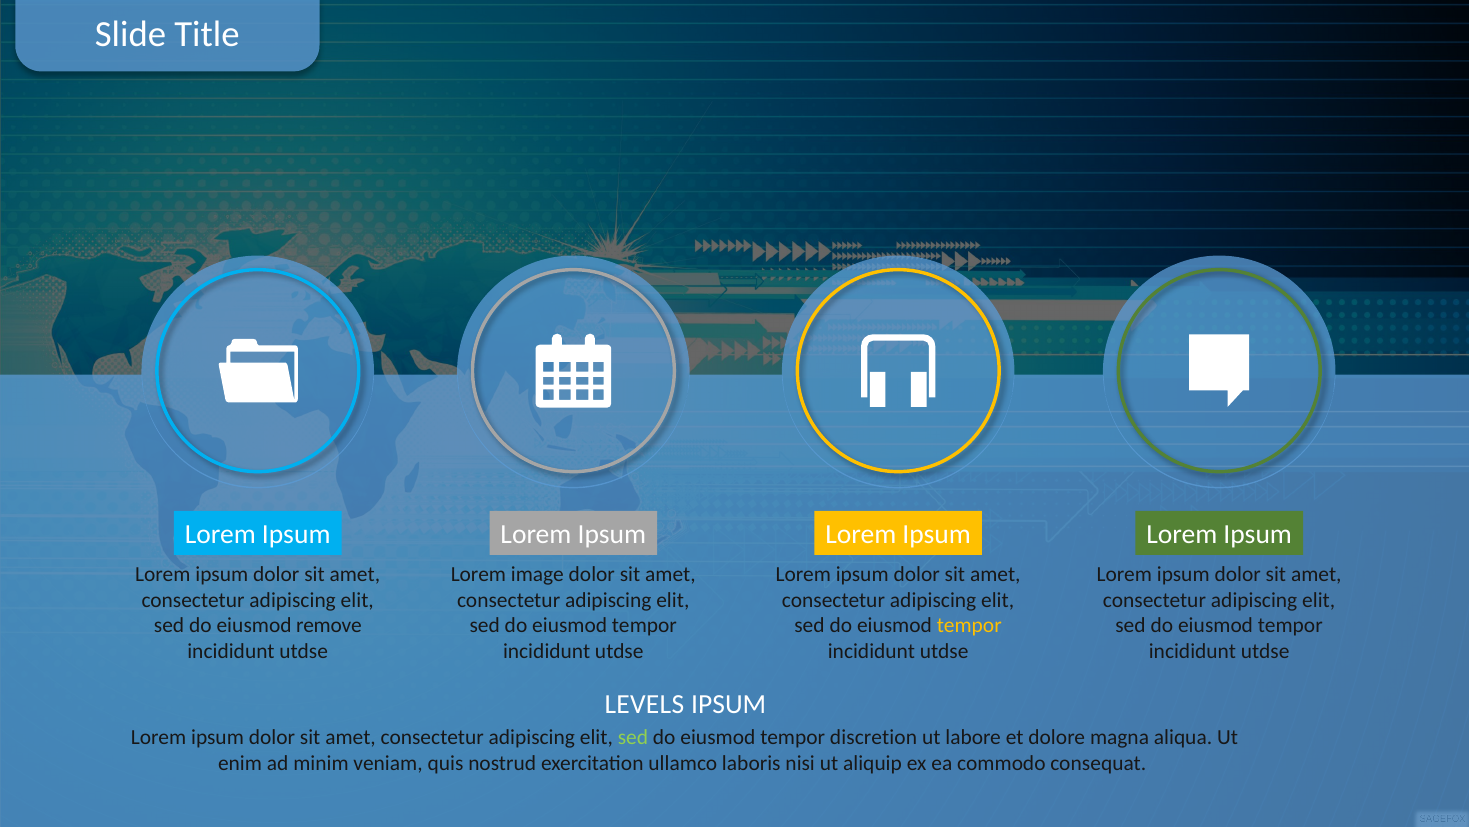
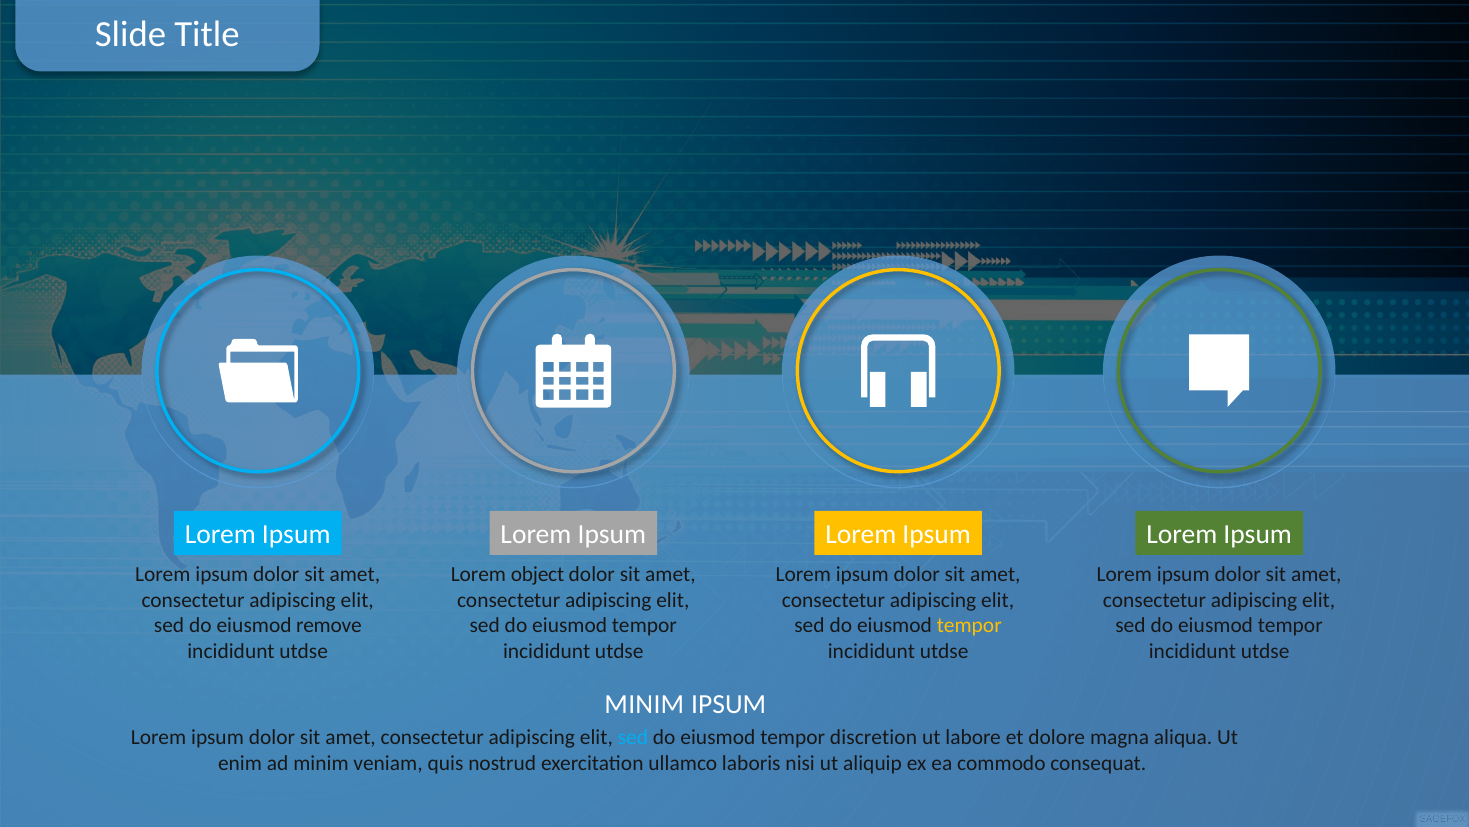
image: image -> object
LEVELS at (644, 703): LEVELS -> MINIM
sed at (633, 737) colour: light green -> light blue
